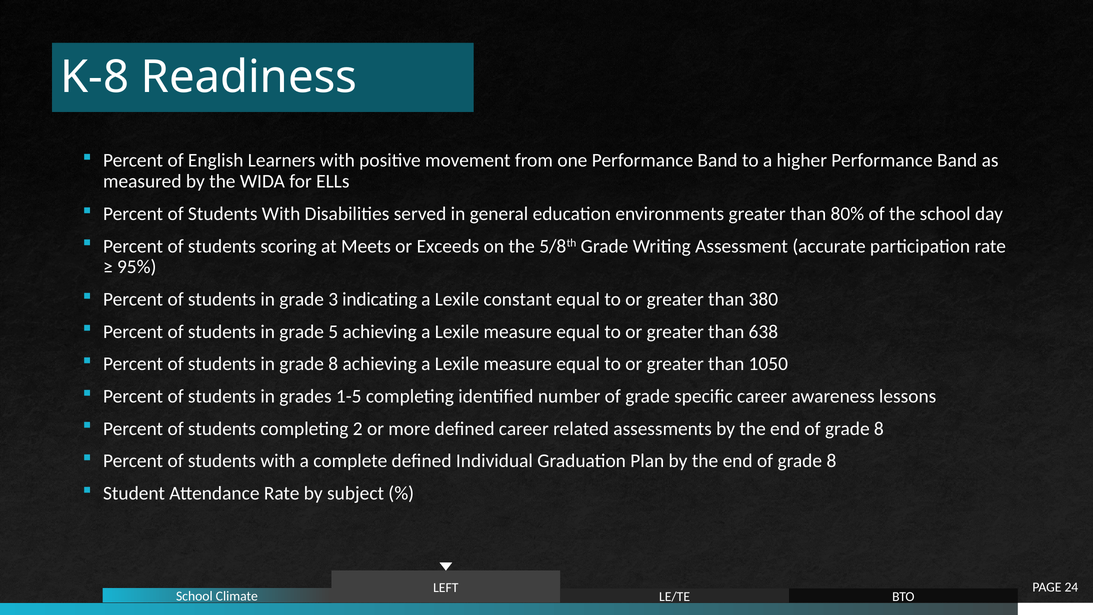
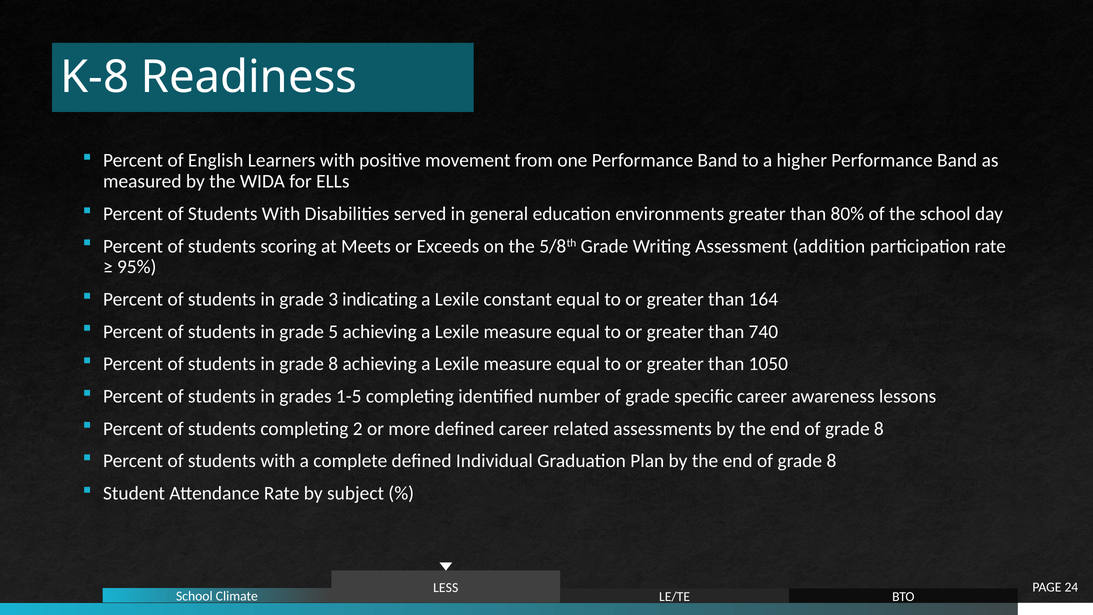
accurate: accurate -> addition
380: 380 -> 164
638: 638 -> 740
LEFT: LEFT -> LESS
